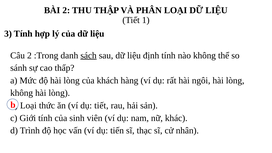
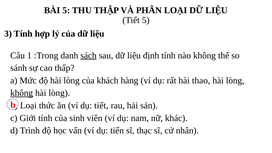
BÀI 2: 2 -> 5
Tiết 1: 1 -> 5
Câu 2: 2 -> 1
ngôi: ngôi -> thao
không at (22, 93) underline: none -> present
